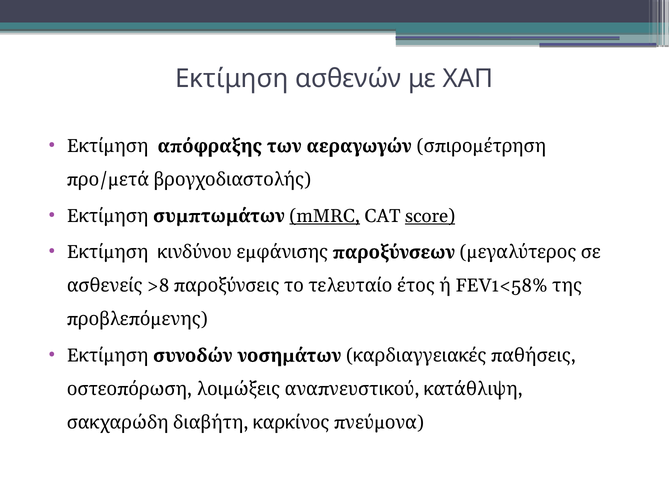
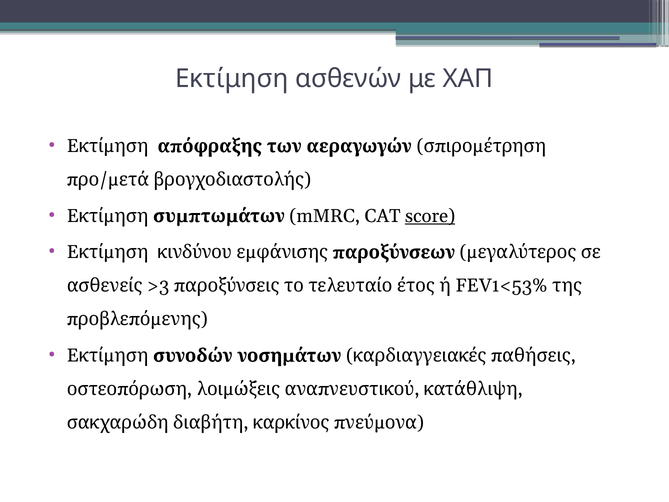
mMRC underline: present -> none
>8: >8 -> >3
FEV1<58%: FEV1<58% -> FEV1<53%
